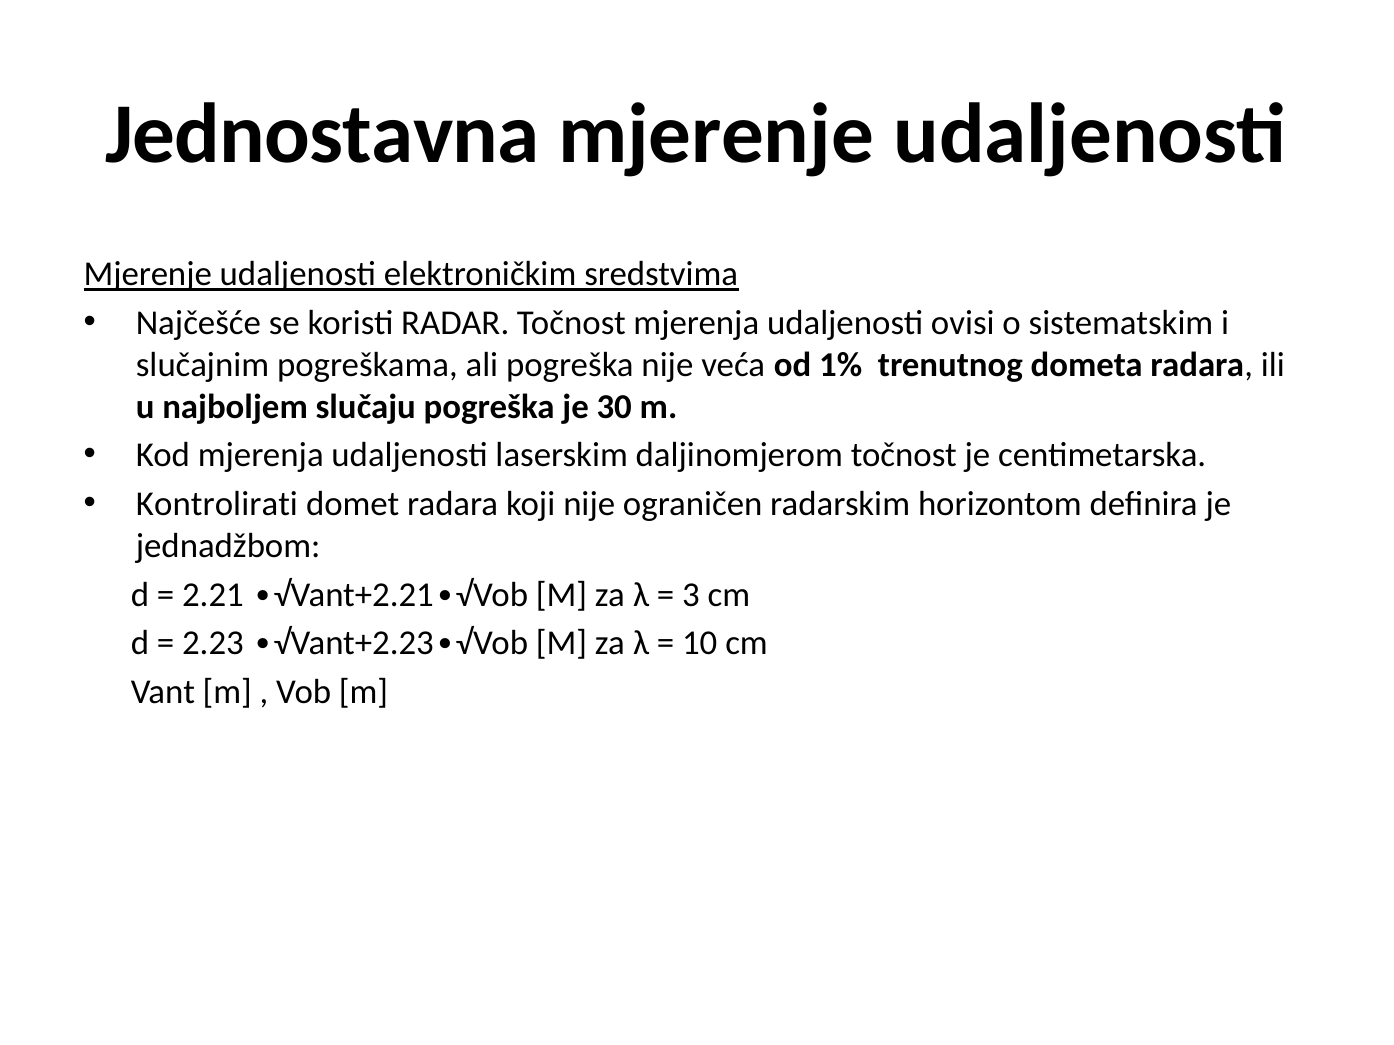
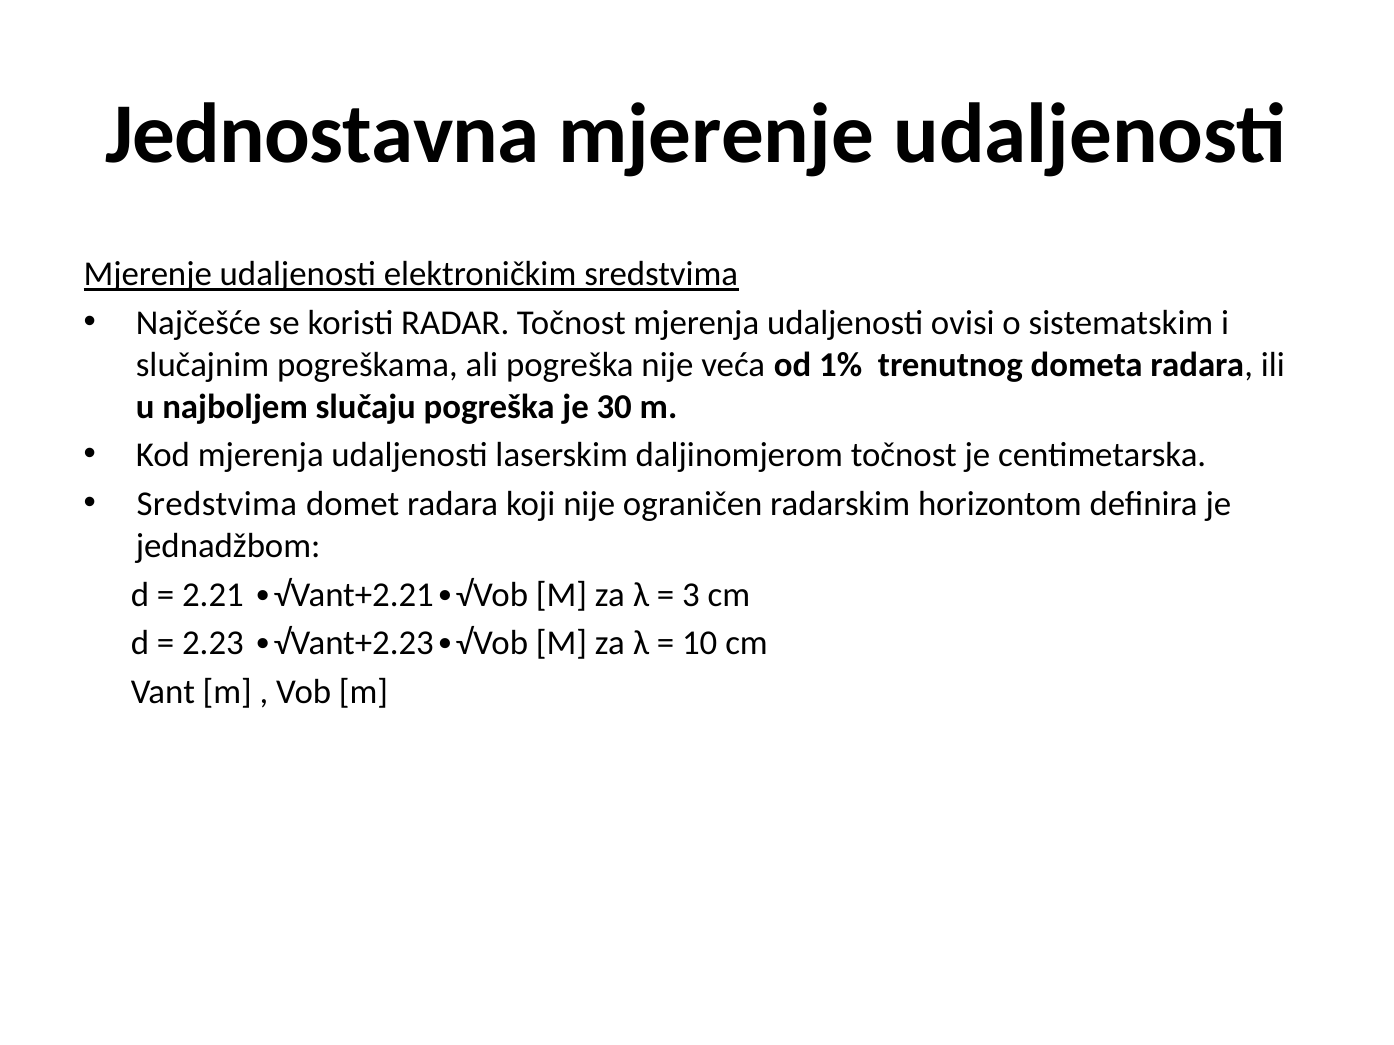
Kontrolirati at (217, 504): Kontrolirati -> Sredstvima
